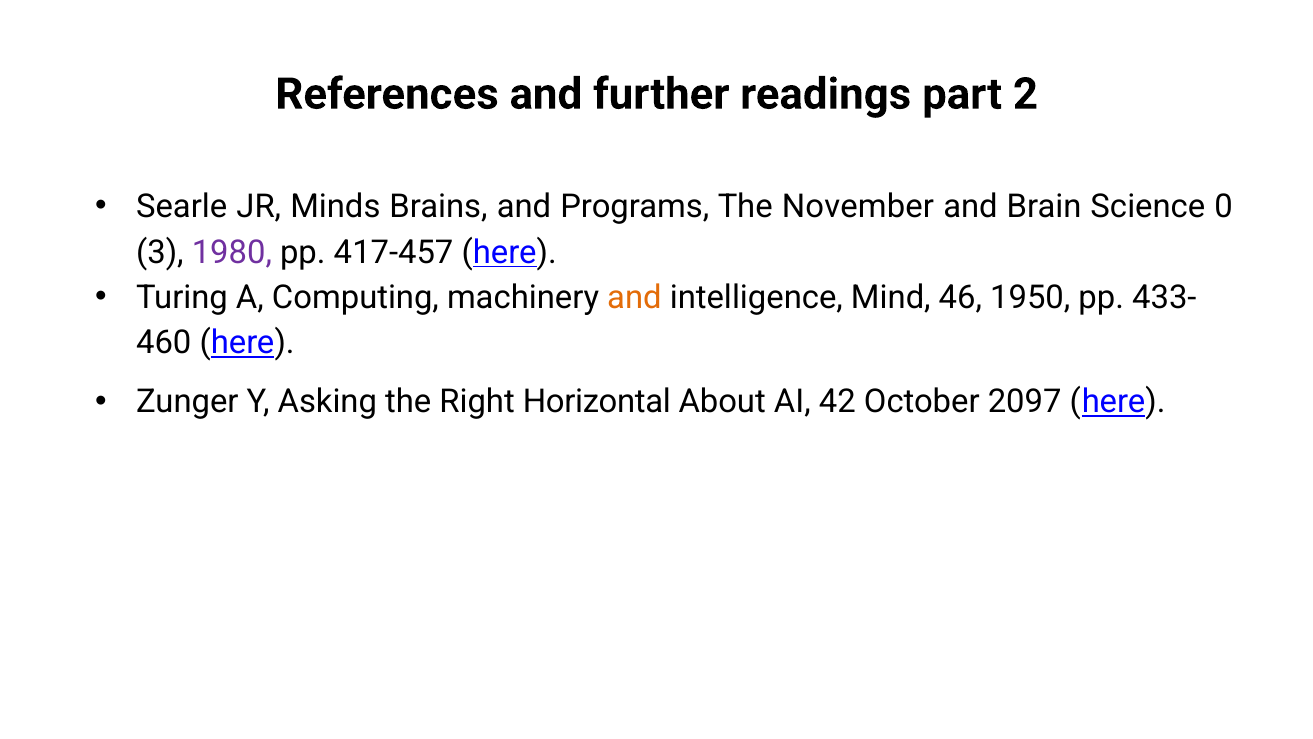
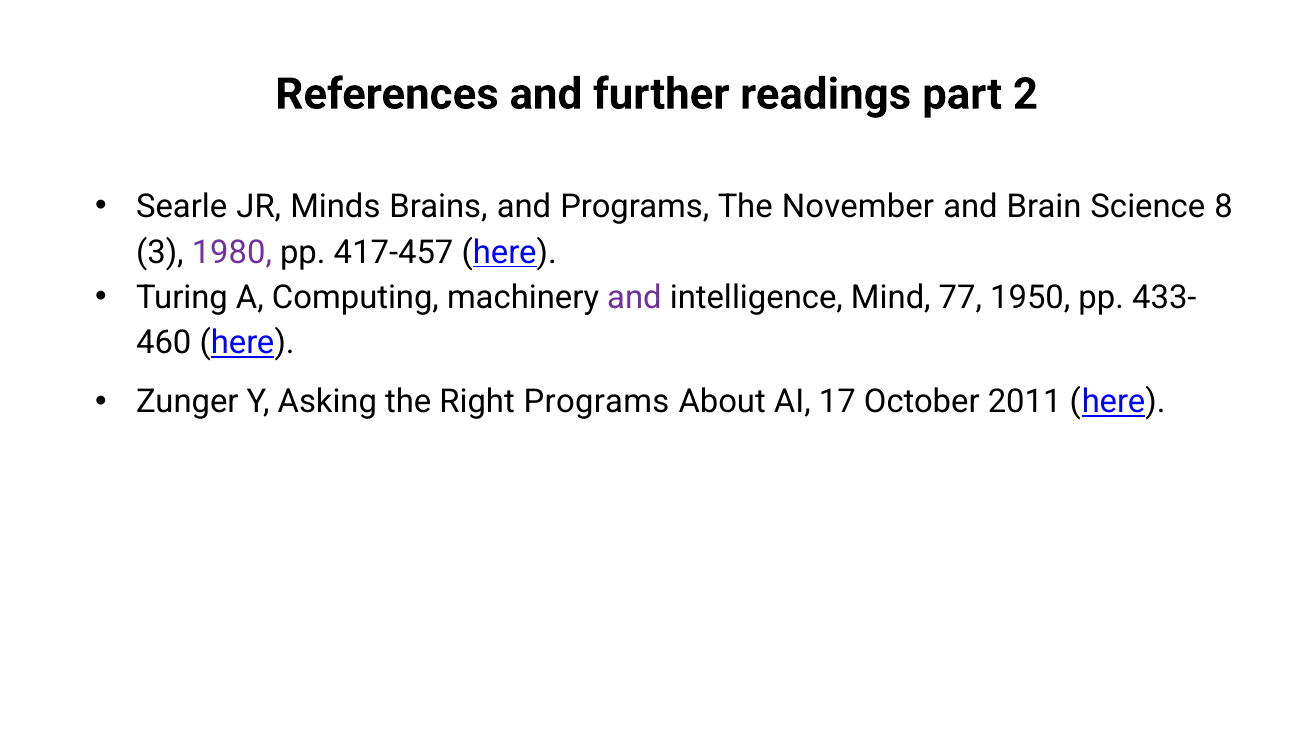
0: 0 -> 8
and at (634, 297) colour: orange -> purple
46: 46 -> 77
Right Horizontal: Horizontal -> Programs
42: 42 -> 17
2097: 2097 -> 2011
